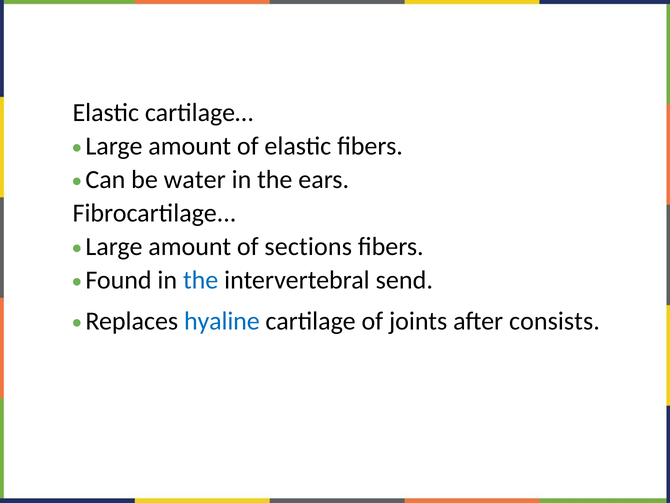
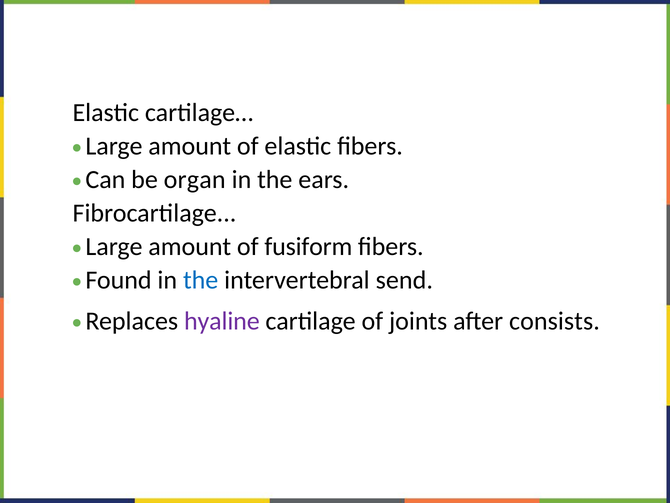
water: water -> organ
sections: sections -> fusiform
hyaline colour: blue -> purple
